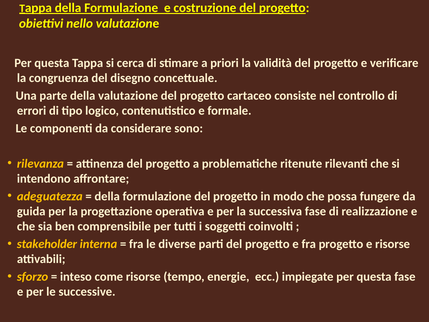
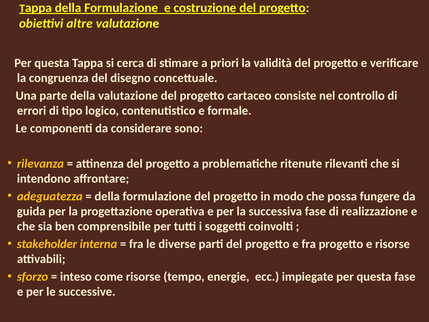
nello: nello -> altre
